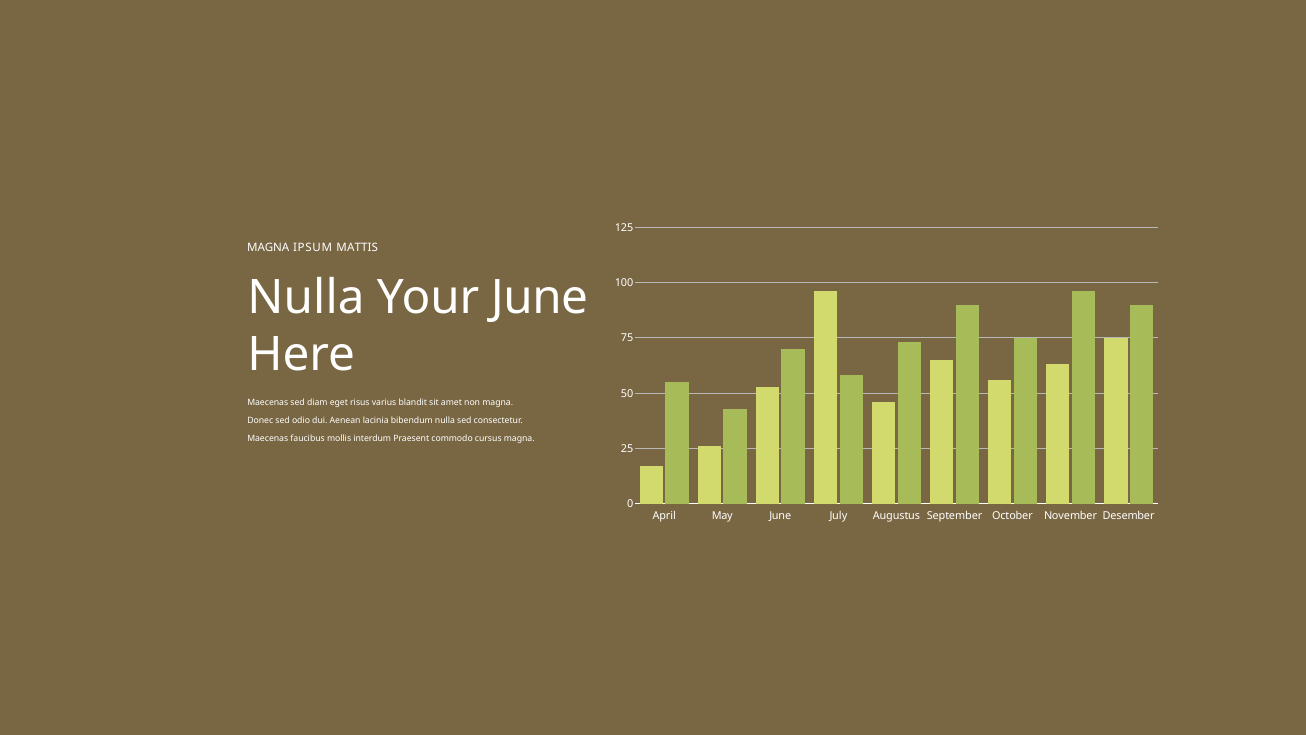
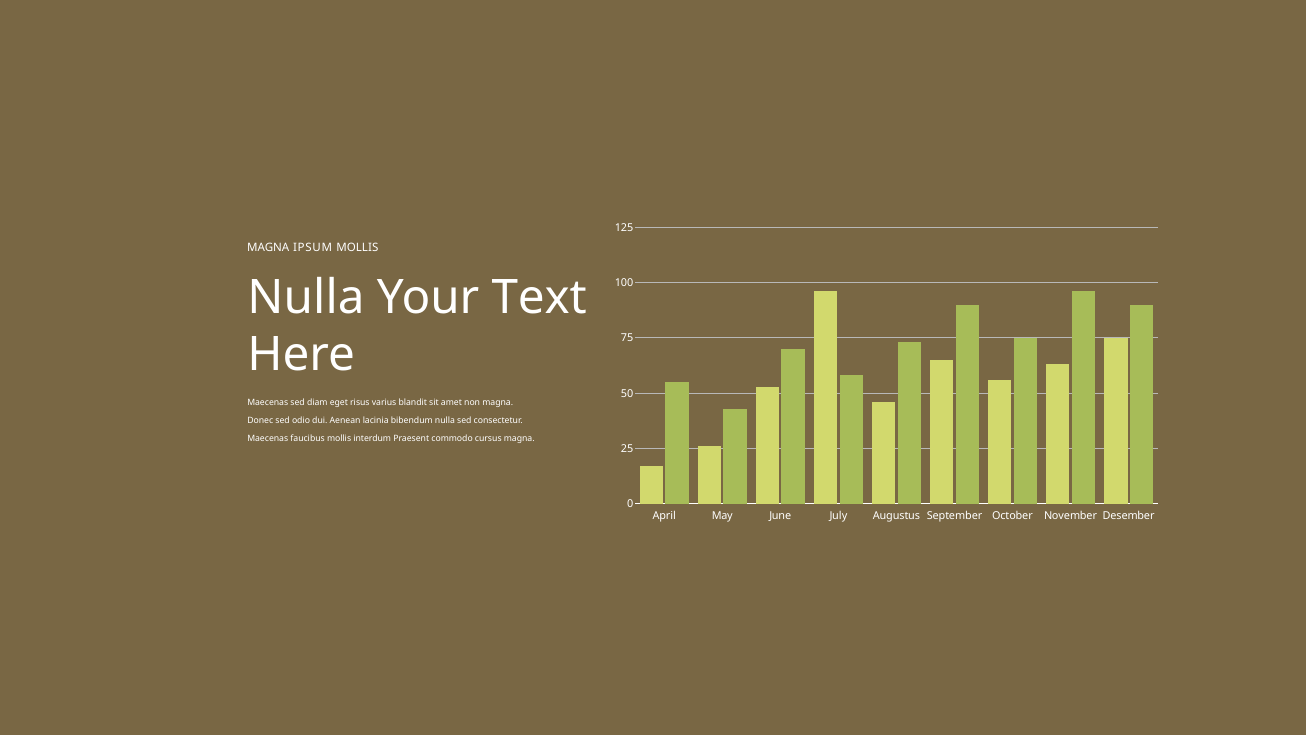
IPSUM MATTIS: MATTIS -> MOLLIS
Your June: June -> Text
